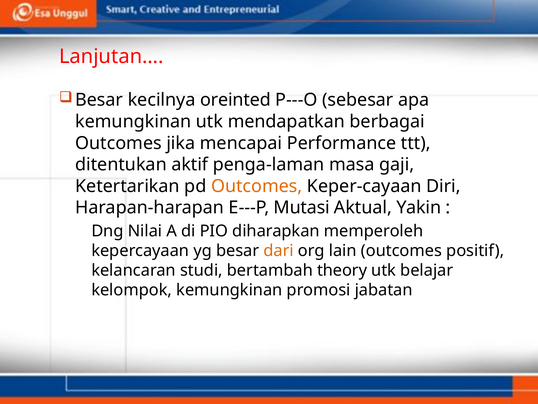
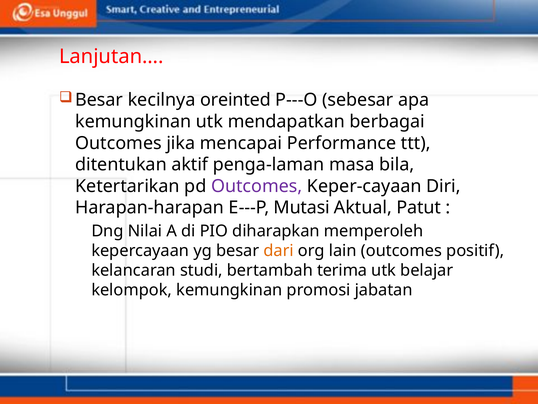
gaji: gaji -> bila
Outcomes at (257, 186) colour: orange -> purple
Yakin: Yakin -> Patut
theory: theory -> terima
